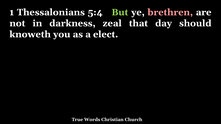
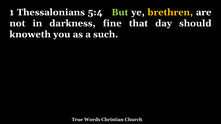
brethren colour: pink -> yellow
zeal: zeal -> fine
elect: elect -> such
